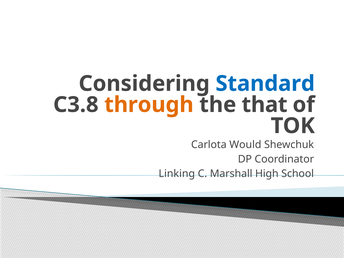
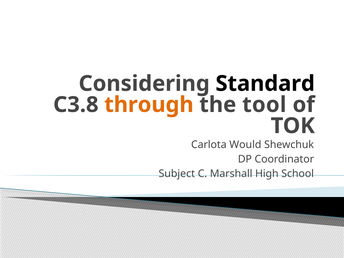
Standard colour: blue -> black
that: that -> tool
Linking: Linking -> Subject
